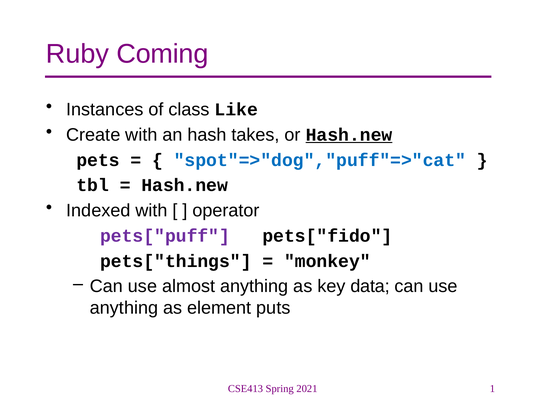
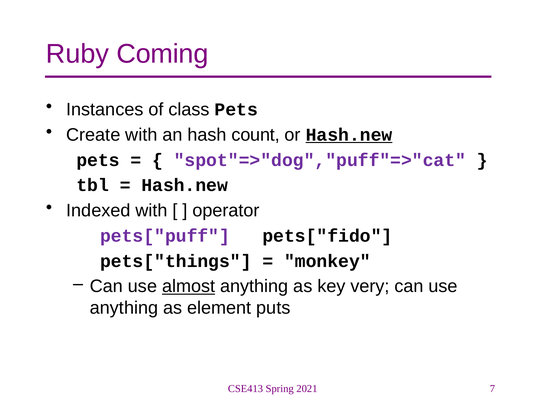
class Like: Like -> Pets
takes: takes -> count
spot"=>"dog","puff"=>"cat colour: blue -> purple
almost underline: none -> present
data: data -> very
1: 1 -> 7
